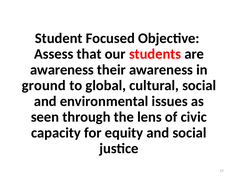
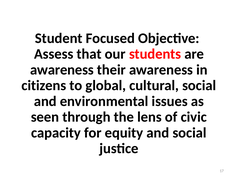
ground: ground -> citizens
